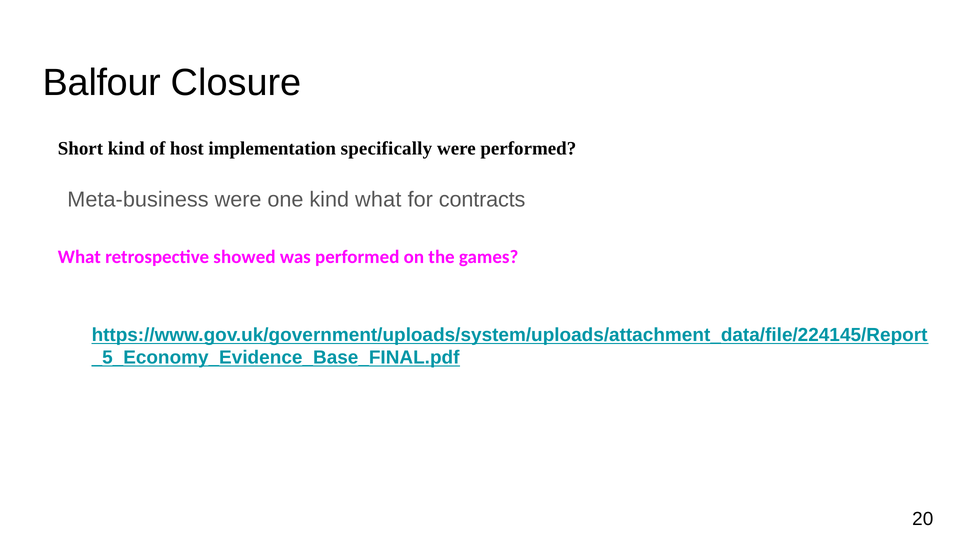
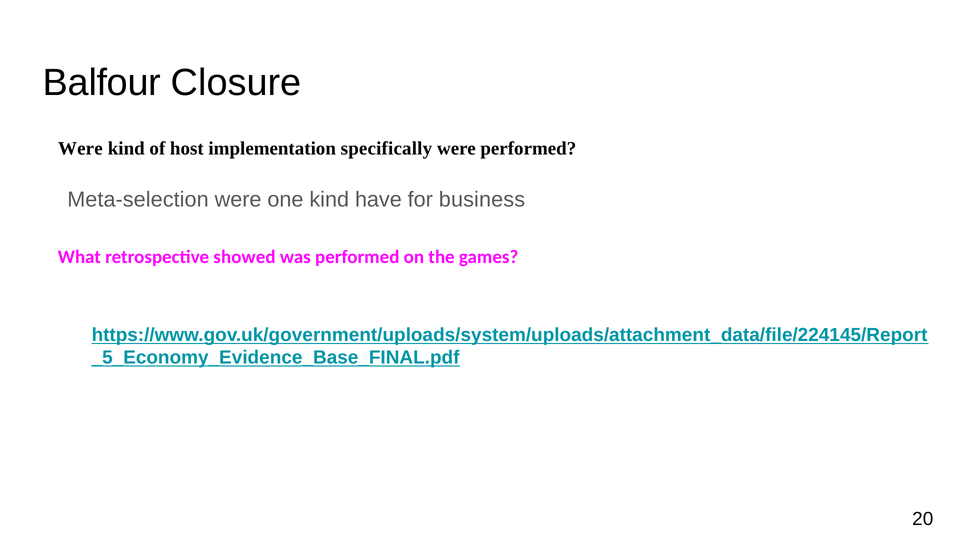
Short at (80, 149): Short -> Were
Meta-business: Meta-business -> Meta-selection
kind what: what -> have
contracts: contracts -> business
